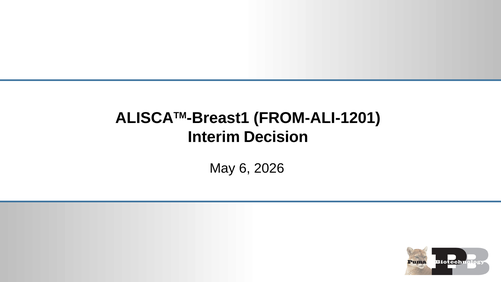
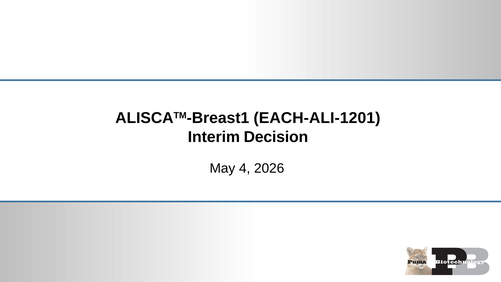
FROM-ALI-1201: FROM-ALI-1201 -> EACH-ALI-1201
6: 6 -> 4
